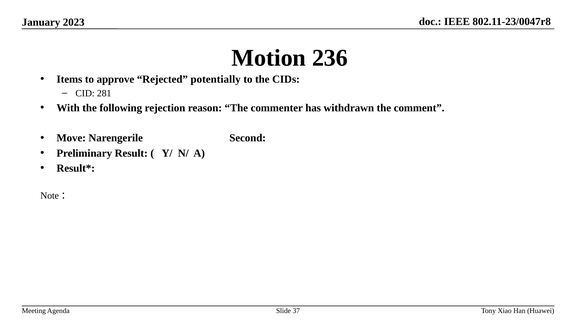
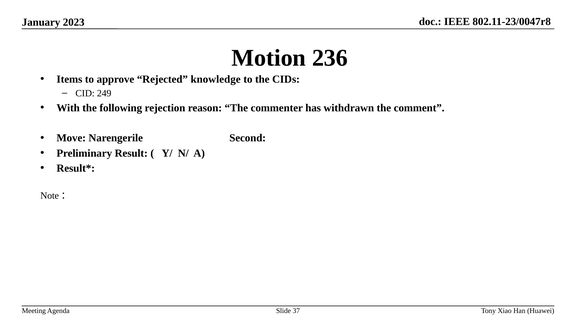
potentially: potentially -> knowledge
281: 281 -> 249
